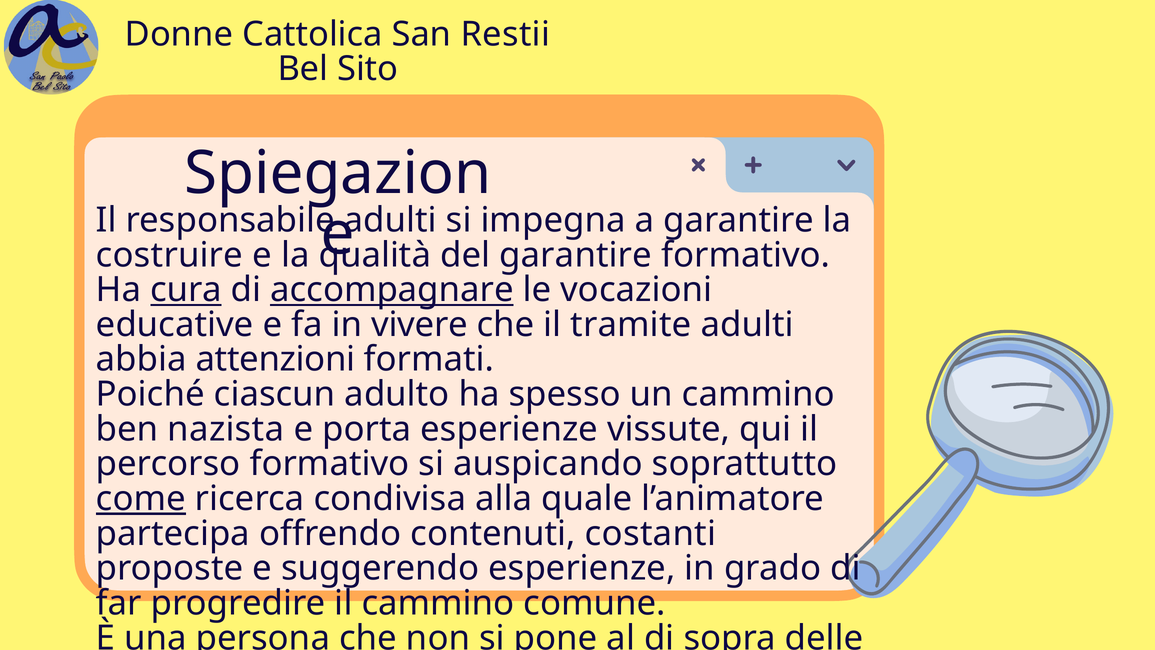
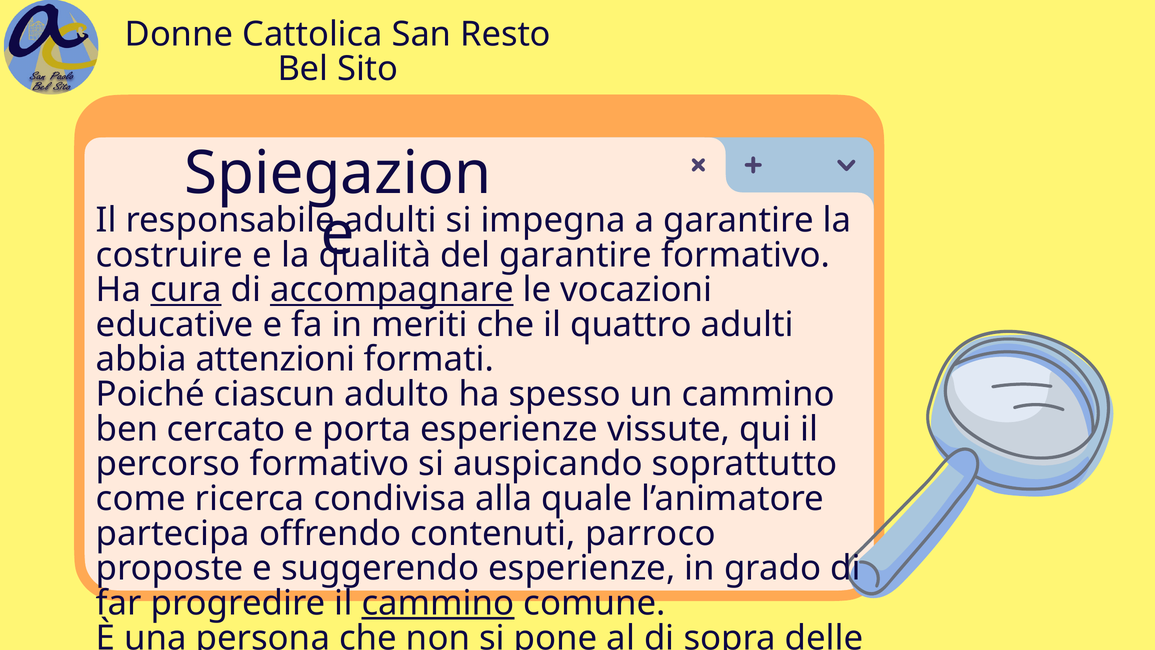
Restii: Restii -> Resto
vivere: vivere -> meriti
tramite: tramite -> quattro
nazista: nazista -> cercato
come underline: present -> none
costanti: costanti -> parroco
cammino at (438, 603) underline: none -> present
